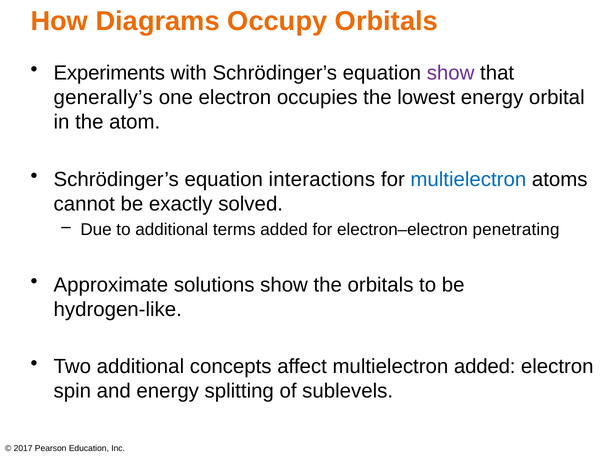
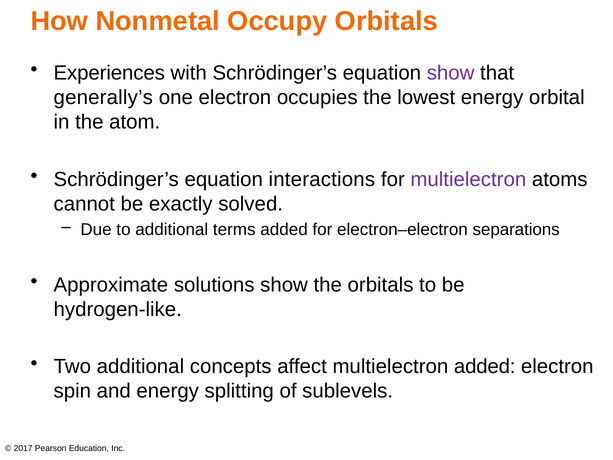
Diagrams: Diagrams -> Nonmetal
Experiments: Experiments -> Experiences
multielectron at (468, 179) colour: blue -> purple
penetrating: penetrating -> separations
